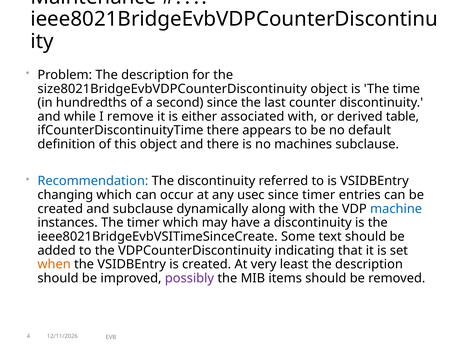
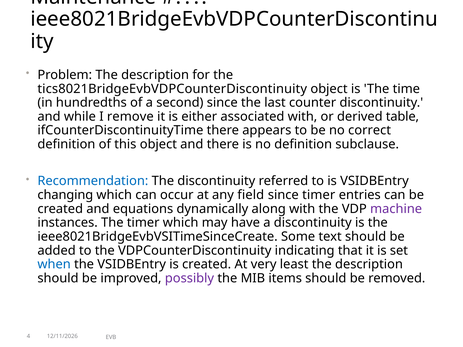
size8021BridgeEvbVDPCounterDiscontinuity: size8021BridgeEvbVDPCounterDiscontinuity -> tics8021BridgeEvbVDPCounterDiscontinuity
default: default -> correct
no machines: machines -> definition
usec: usec -> field
and subclause: subclause -> equations
machine colour: blue -> purple
when colour: orange -> blue
